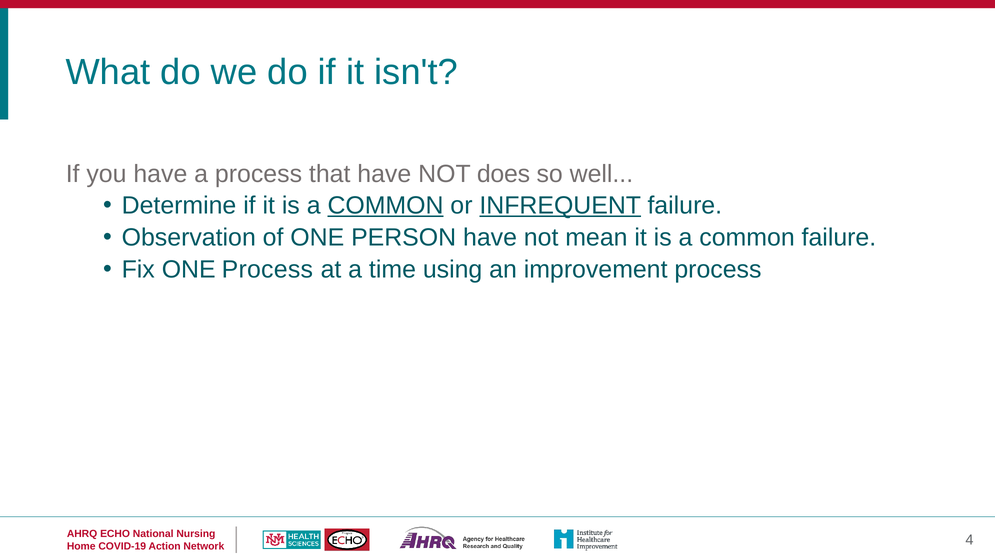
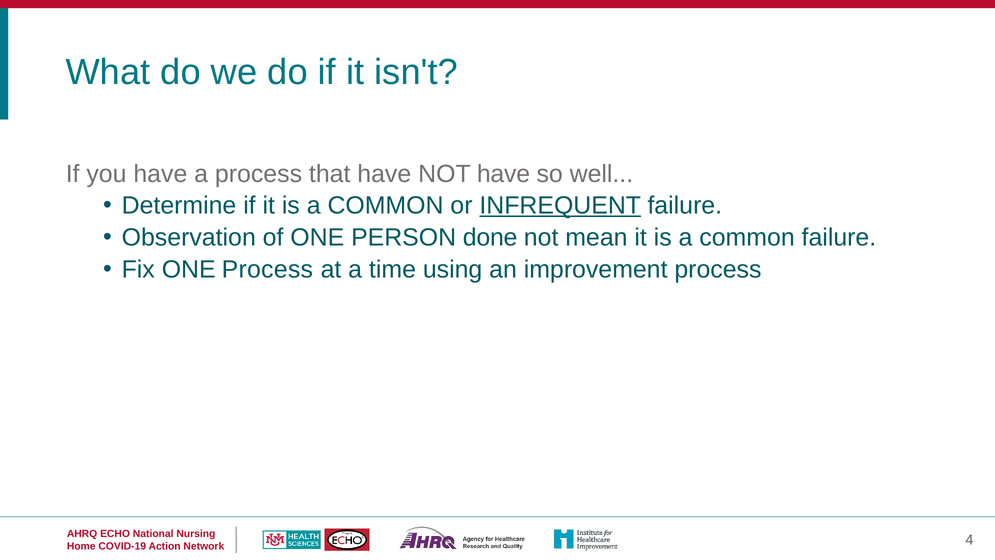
NOT does: does -> have
COMMON at (385, 205) underline: present -> none
PERSON have: have -> done
